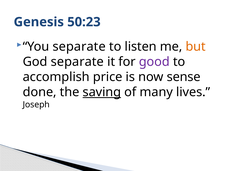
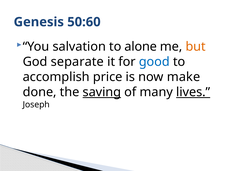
50:23: 50:23 -> 50:60
You separate: separate -> salvation
listen: listen -> alone
good colour: purple -> blue
sense: sense -> make
lives underline: none -> present
